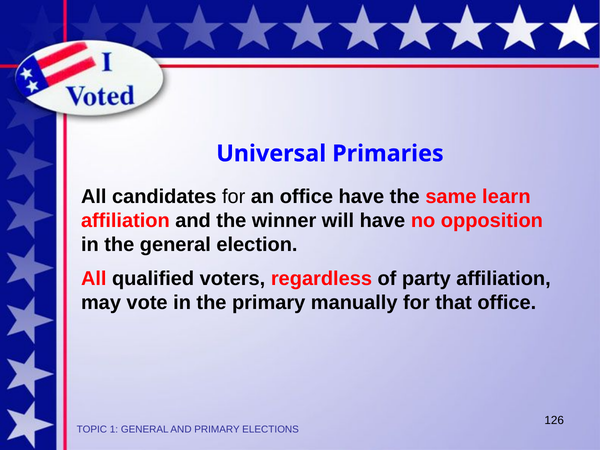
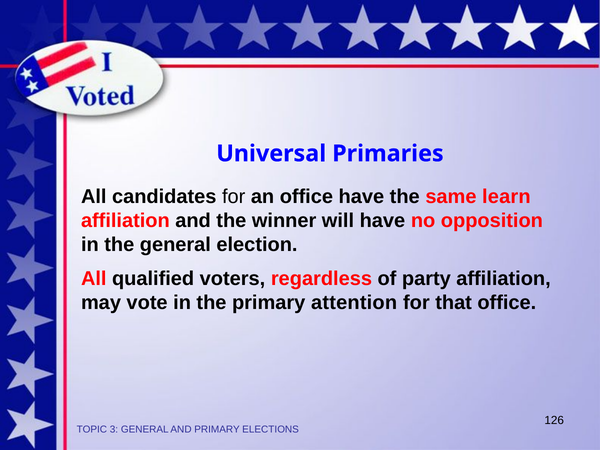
manually: manually -> attention
1: 1 -> 3
